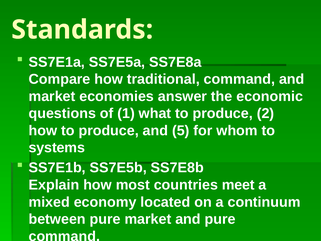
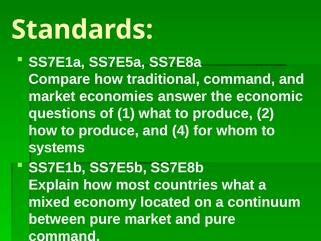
5: 5 -> 4
countries meet: meet -> what
